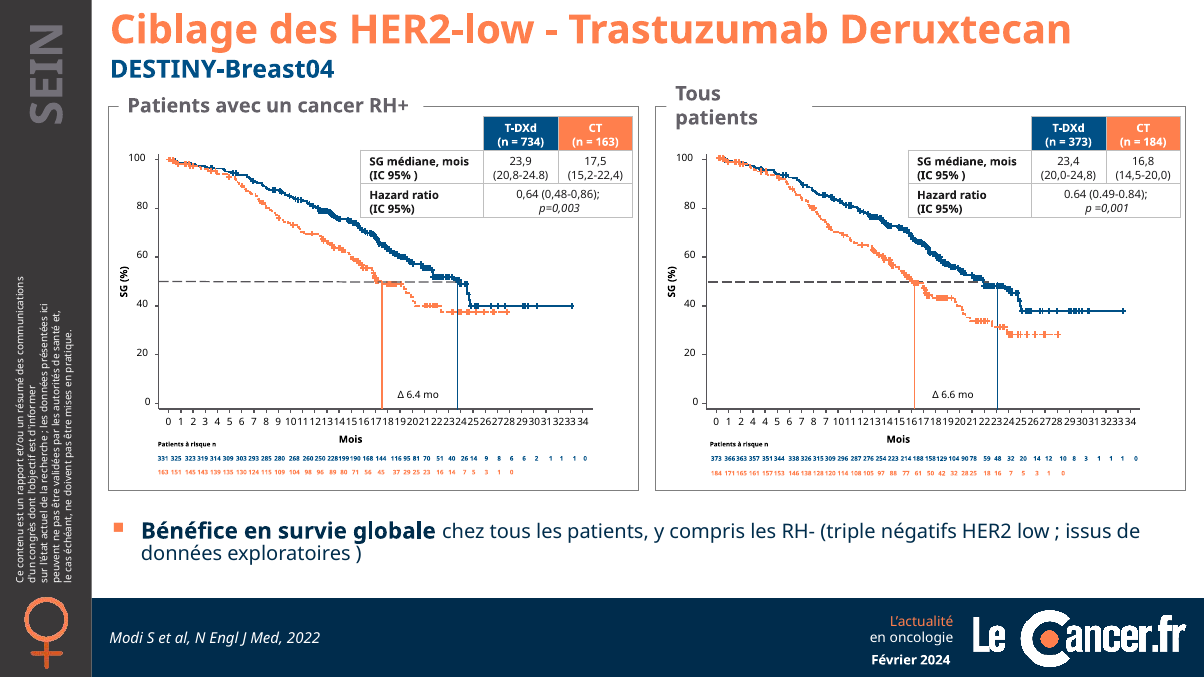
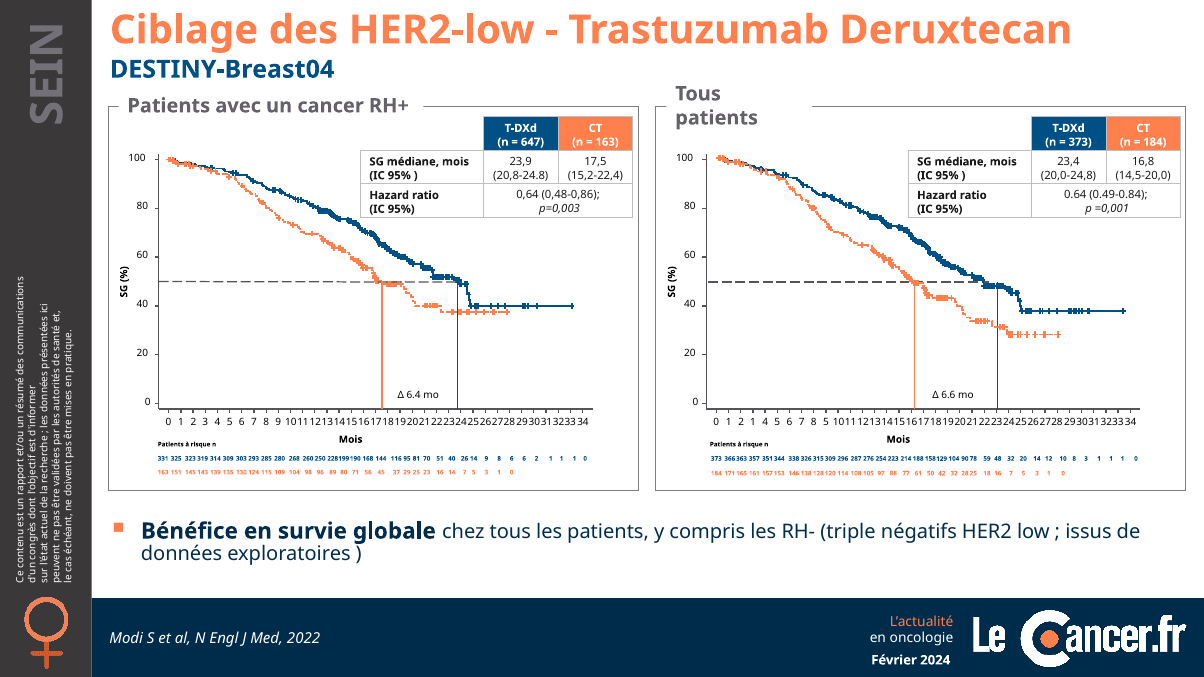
734: 734 -> 647
1 2 4: 4 -> 1
8 7: 7 -> 5
